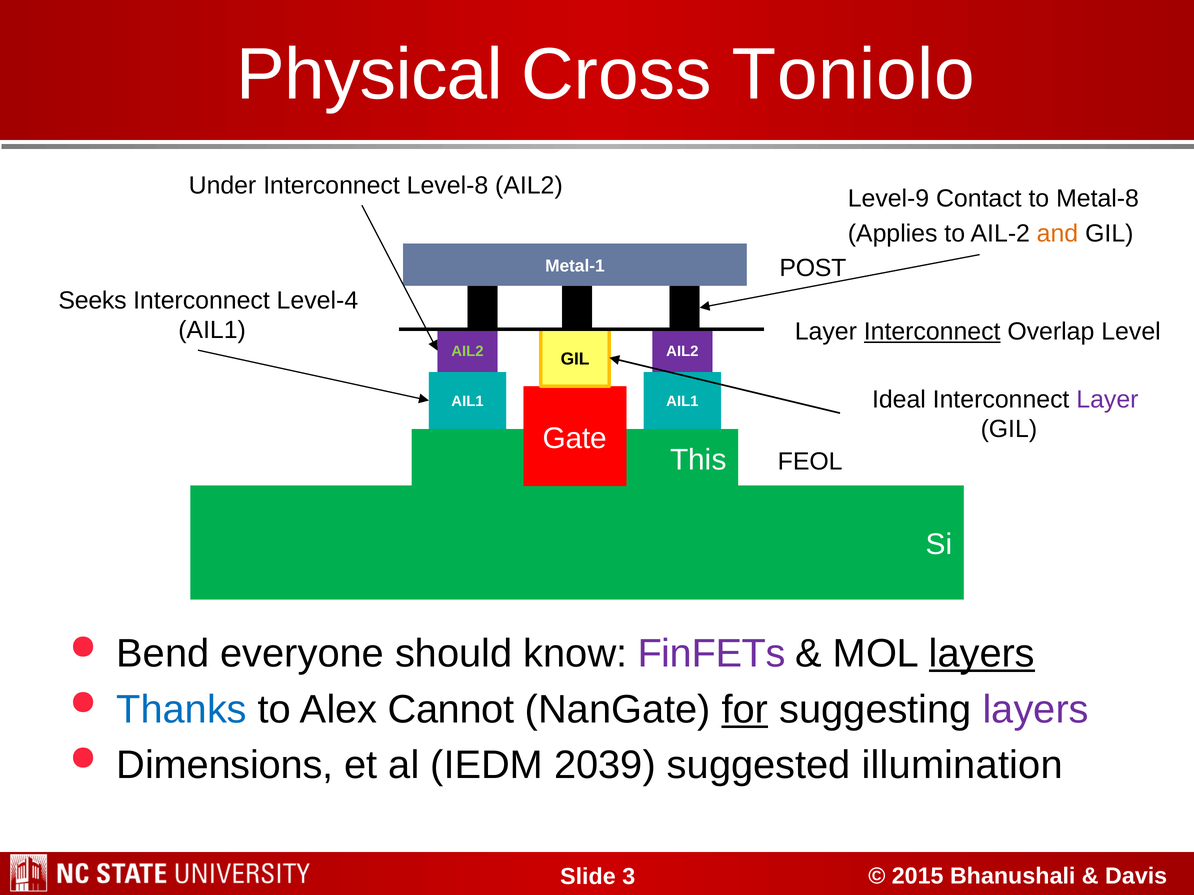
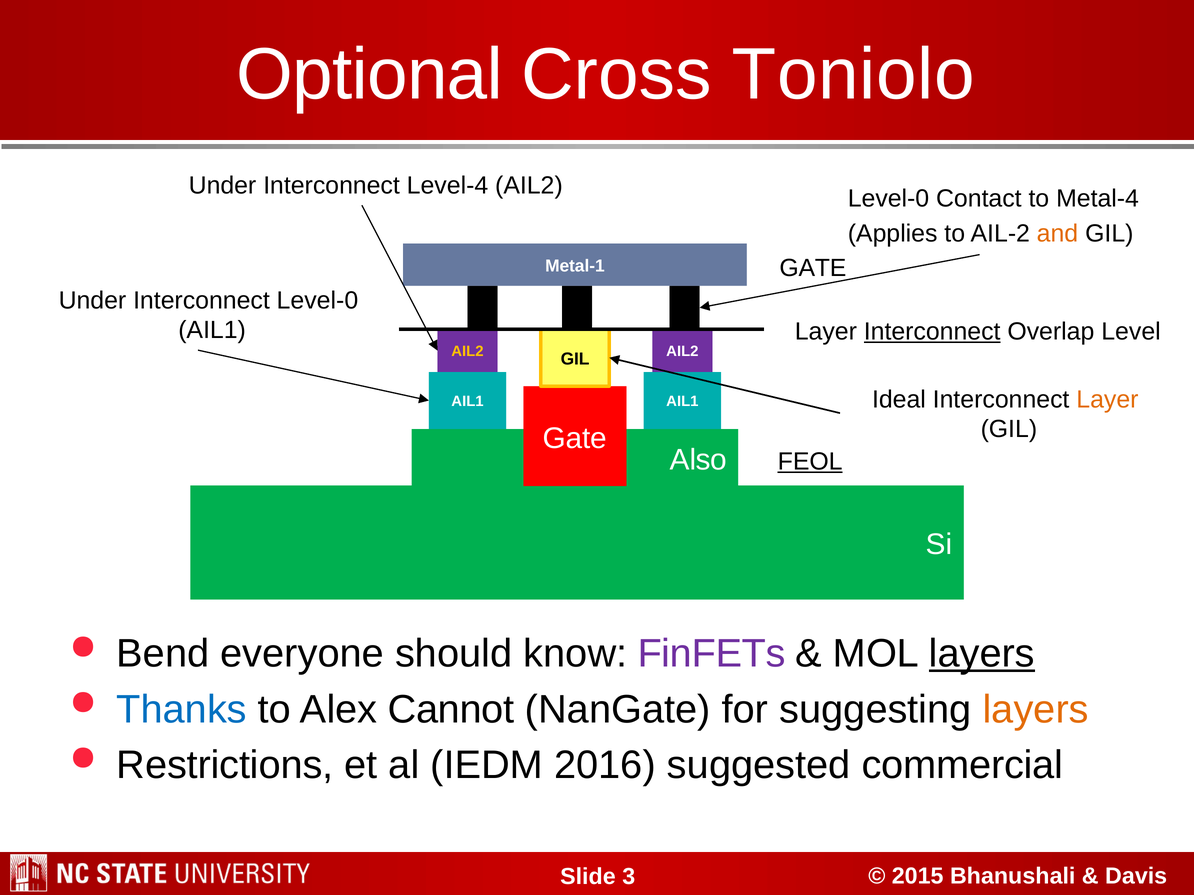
Physical: Physical -> Optional
Level-8: Level-8 -> Level-4
Level-9 at (888, 199): Level-9 -> Level-0
Metal-8: Metal-8 -> Metal-4
POST at (813, 268): POST -> GATE
Seeks at (93, 301): Seeks -> Under
Interconnect Level-4: Level-4 -> Level-0
AIL2 at (467, 352) colour: light green -> yellow
Layer at (1107, 400) colour: purple -> orange
This: This -> Also
FEOL underline: none -> present
for underline: present -> none
layers at (1036, 710) colour: purple -> orange
Dimensions: Dimensions -> Restrictions
2039: 2039 -> 2016
illumination: illumination -> commercial
